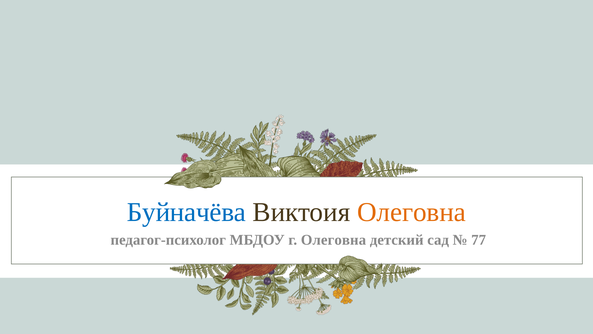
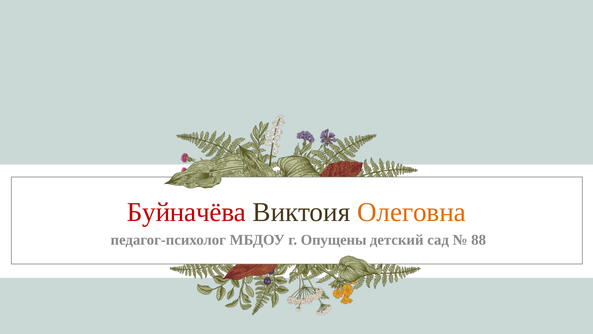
Буйначёва colour: blue -> red
г Олеговна: Олеговна -> Опущены
77: 77 -> 88
